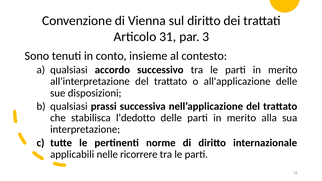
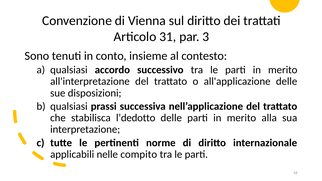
ricorrere: ricorrere -> compito
